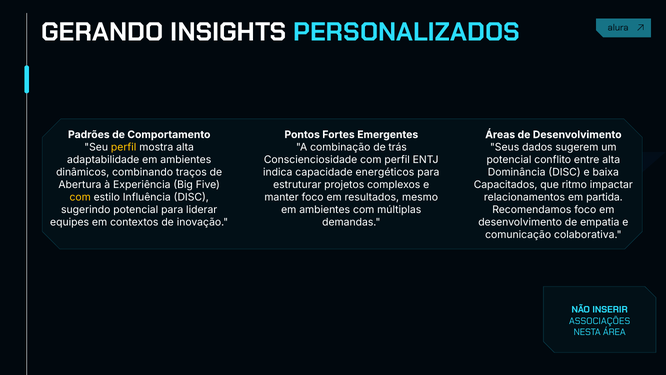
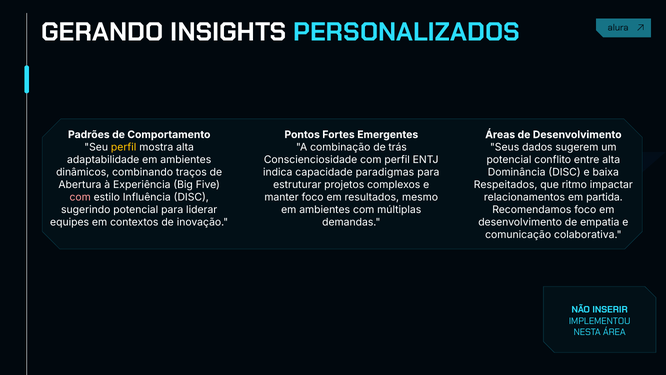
energéticos: energéticos -> paradigmas
Capacitados: Capacitados -> Respeitados
com at (80, 197) colour: yellow -> pink
ASSOCIAÇÕES: ASSOCIAÇÕES -> IMPLEMENTOU
